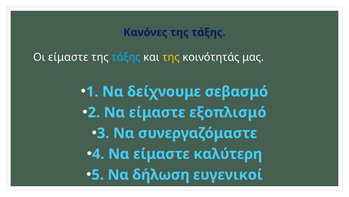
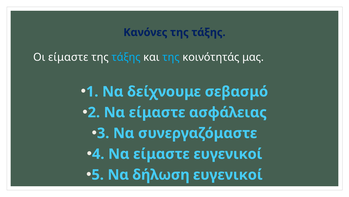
της at (171, 57) colour: yellow -> light blue
εξοπλισμό: εξοπλισμό -> ασφάλειας
είμαστε καλύτερη: καλύτερη -> ευγενικοί
